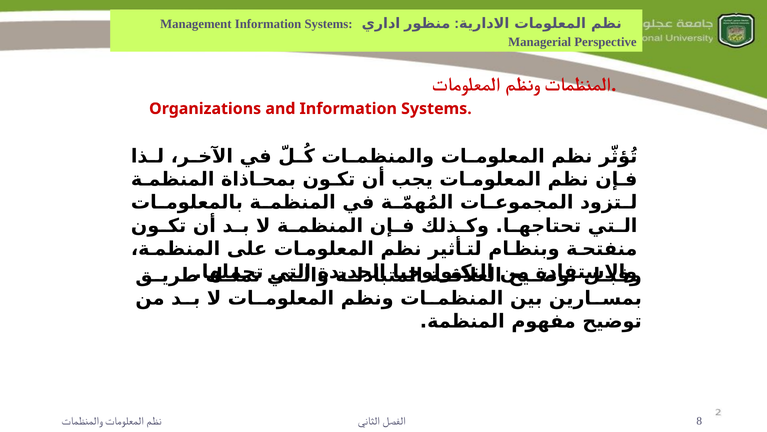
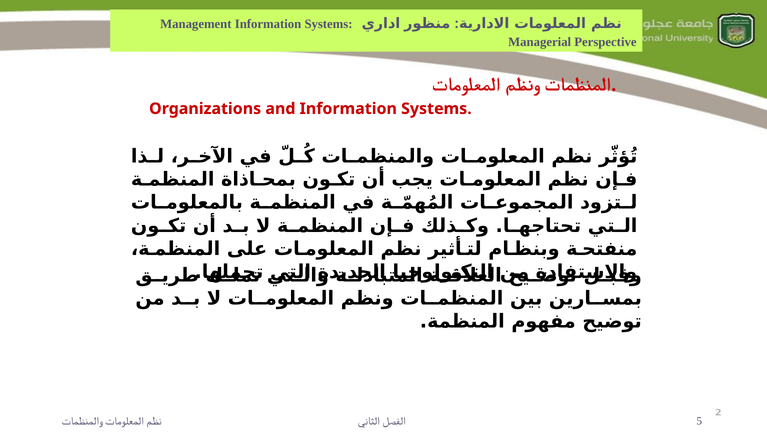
8: 8 -> 5
